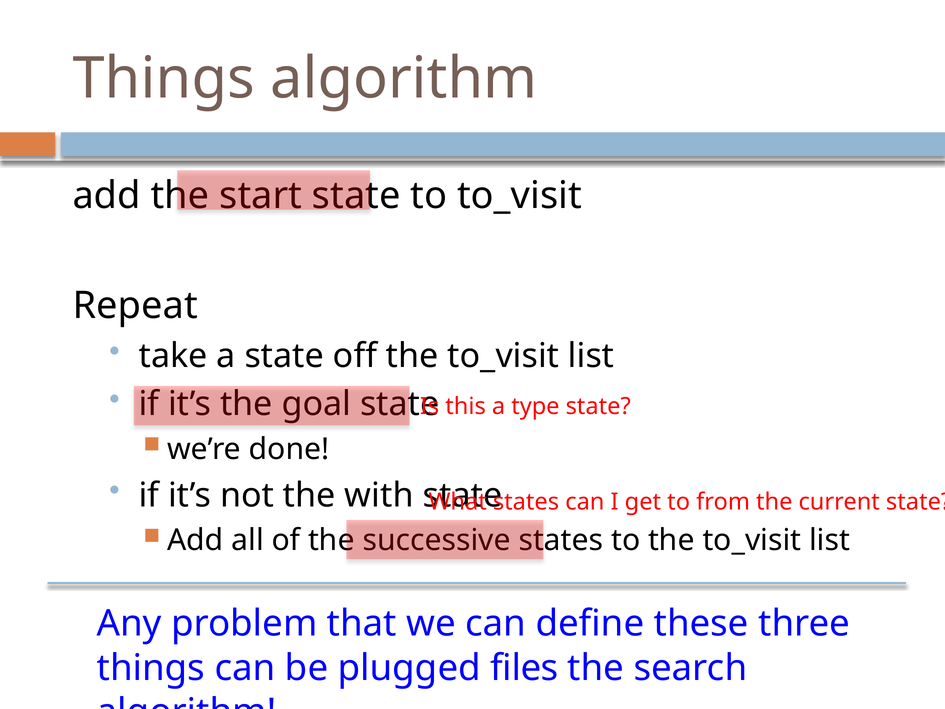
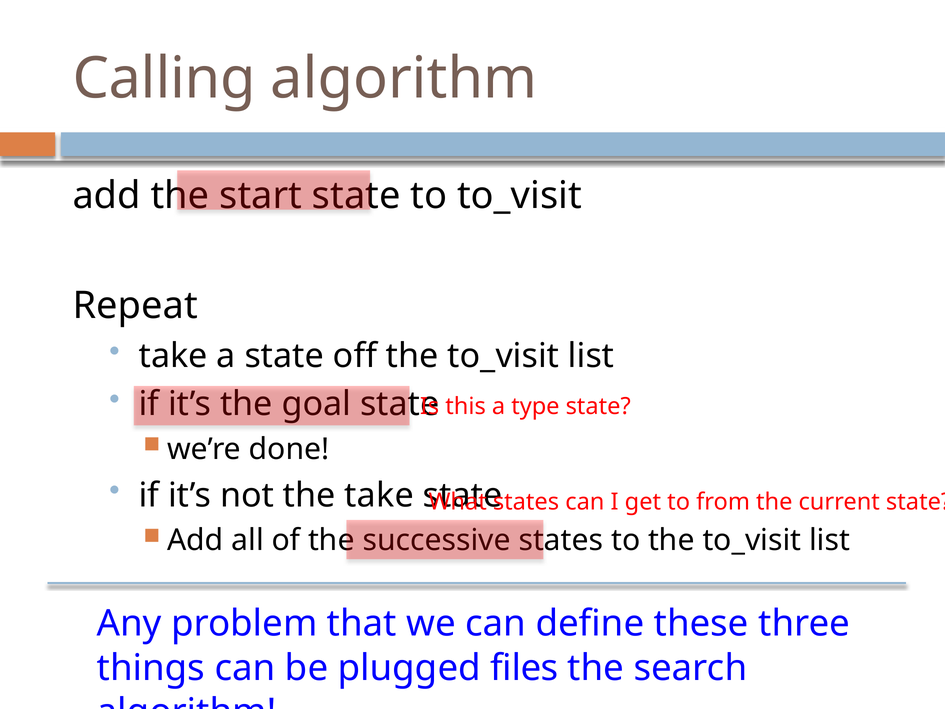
Things at (164, 79): Things -> Calling
the with: with -> take
